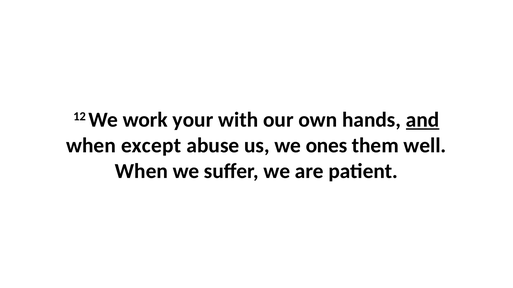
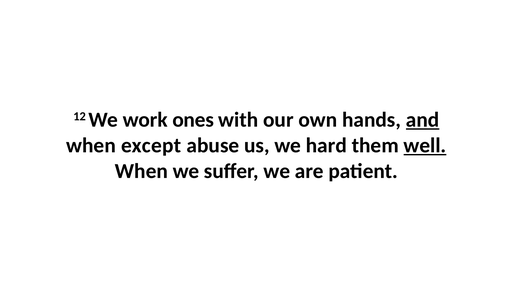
your: your -> ones
ones: ones -> hard
well underline: none -> present
